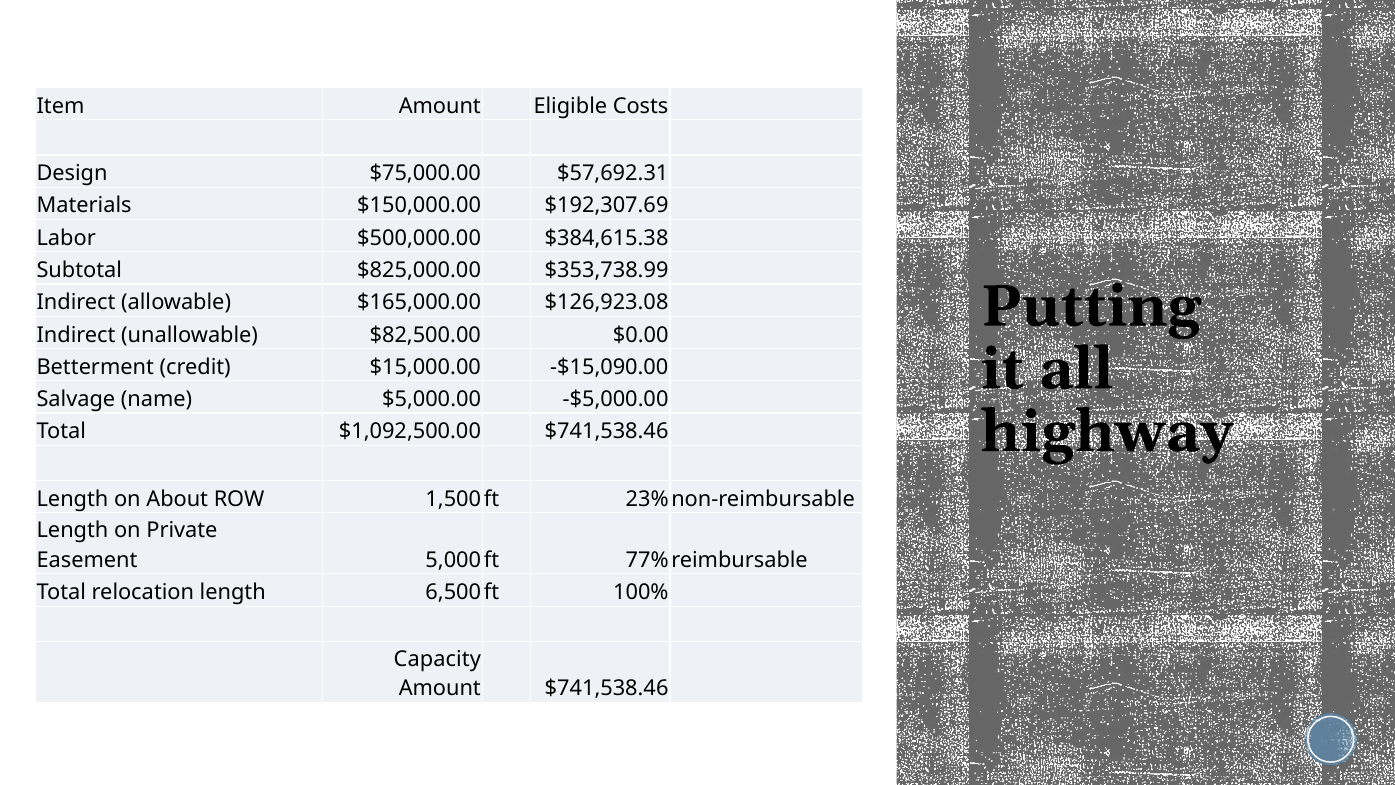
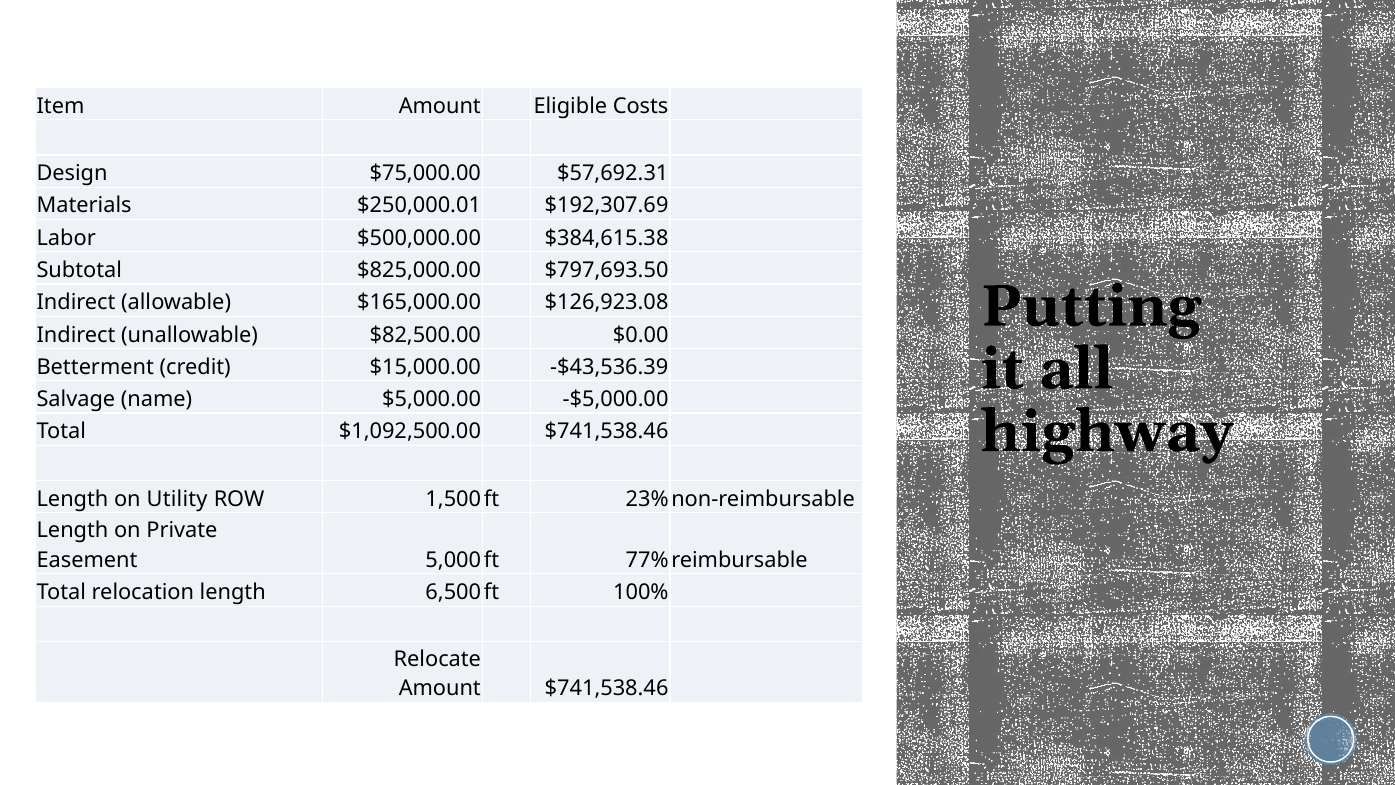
$150,000.00: $150,000.00 -> $250,000.01
$353,738.99: $353,738.99 -> $797,693.50
-$15,090.00: -$15,090.00 -> -$43,536.39
About: About -> Utility
Capacity: Capacity -> Relocate
